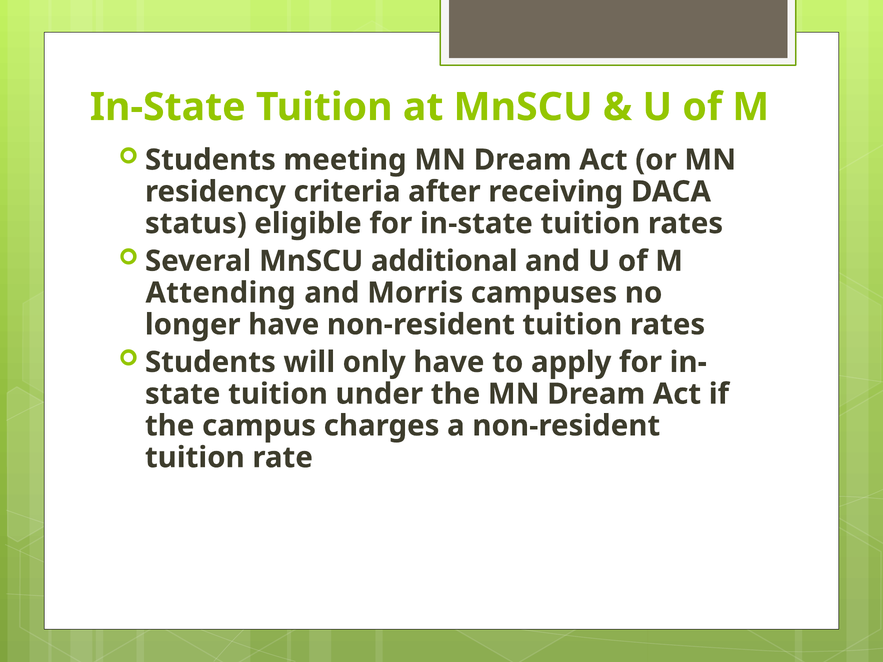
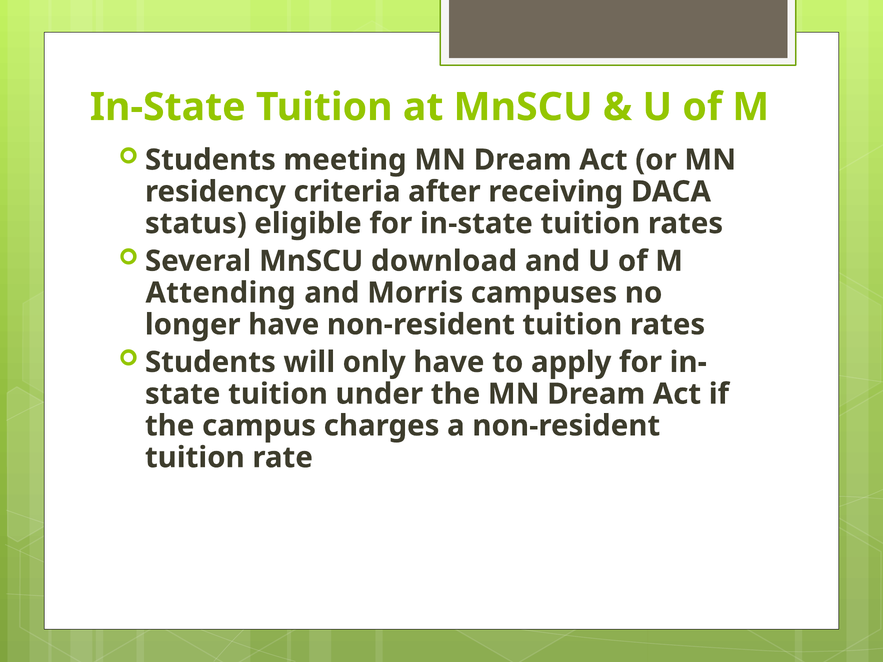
additional: additional -> download
